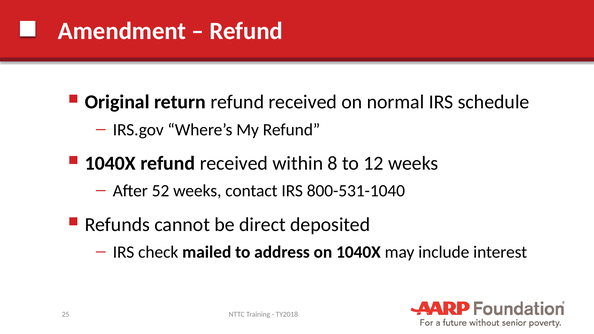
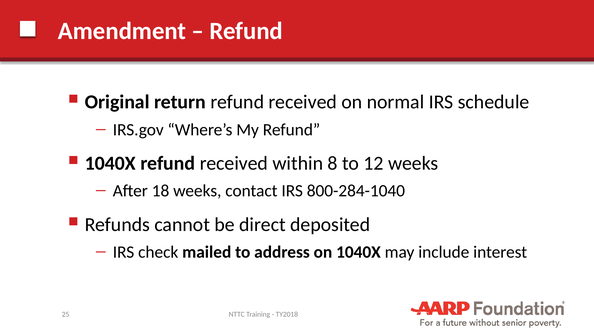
52: 52 -> 18
800-531-1040: 800-531-1040 -> 800-284-1040
